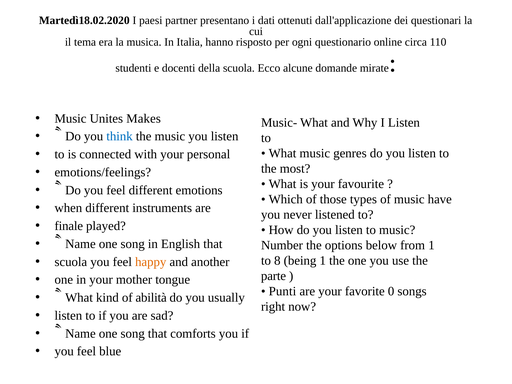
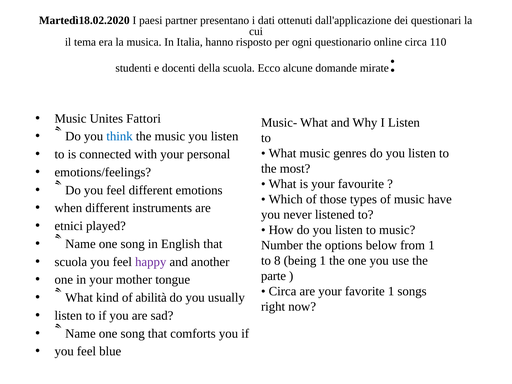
Makes: Makes -> Fattori
finale: finale -> etnici
happy colour: orange -> purple
Punti at (282, 291): Punti -> Circa
favorite 0: 0 -> 1
